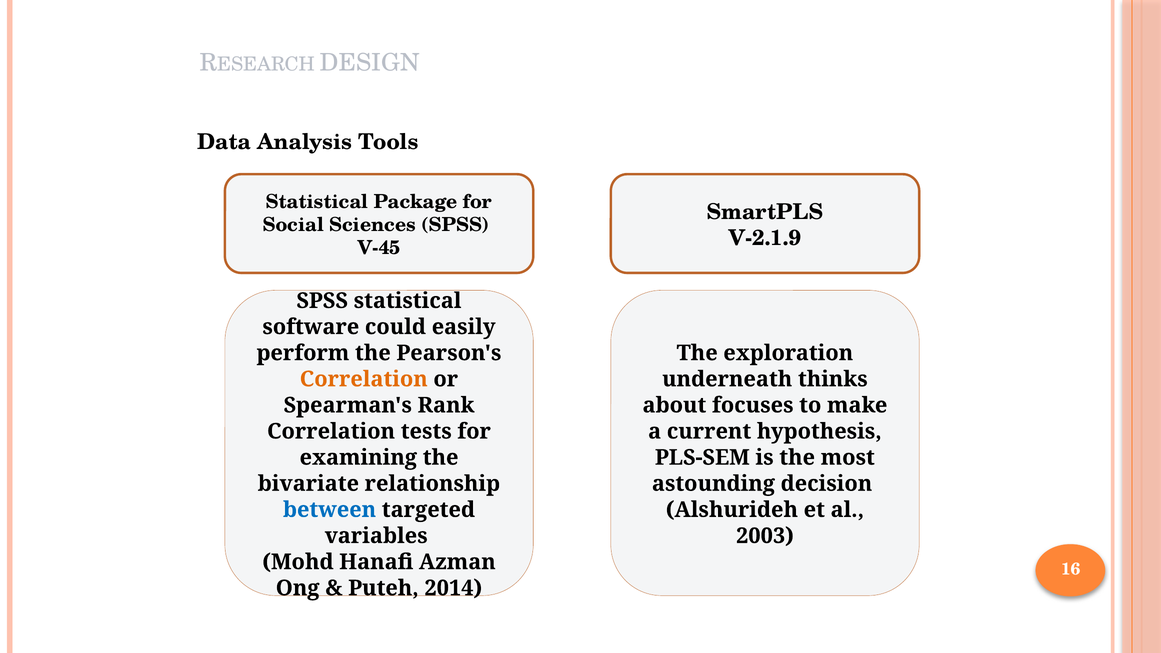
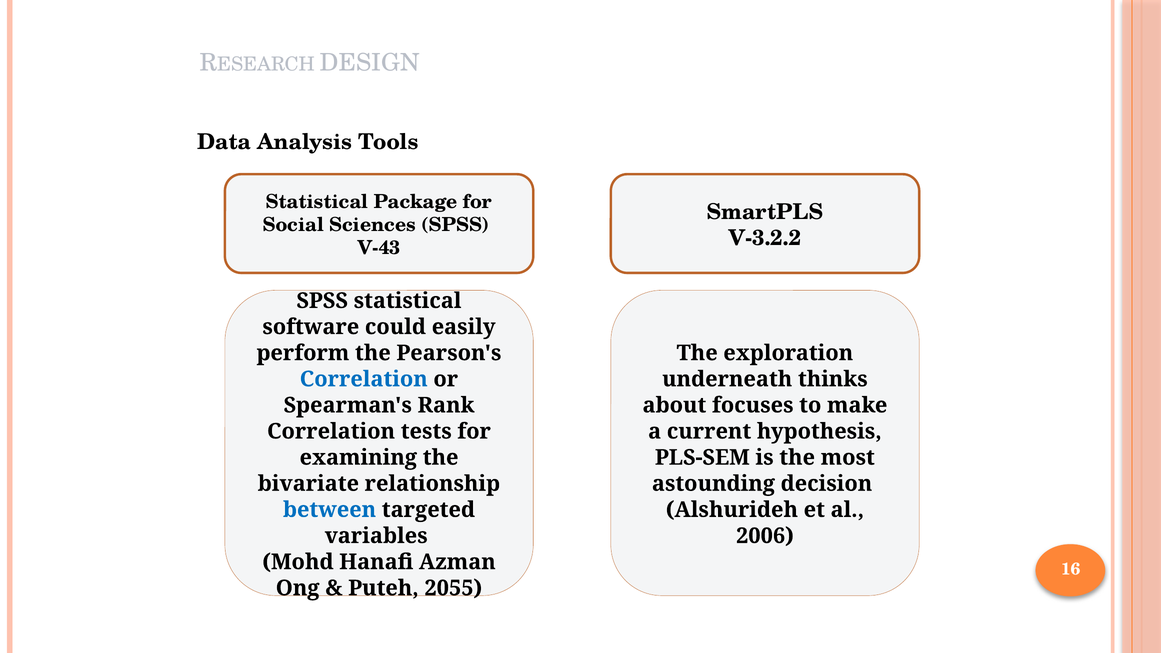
V-2.1.9: V-2.1.9 -> V-3.2.2
V-45: V-45 -> V-43
Correlation at (364, 379) colour: orange -> blue
2003: 2003 -> 2006
2014: 2014 -> 2055
